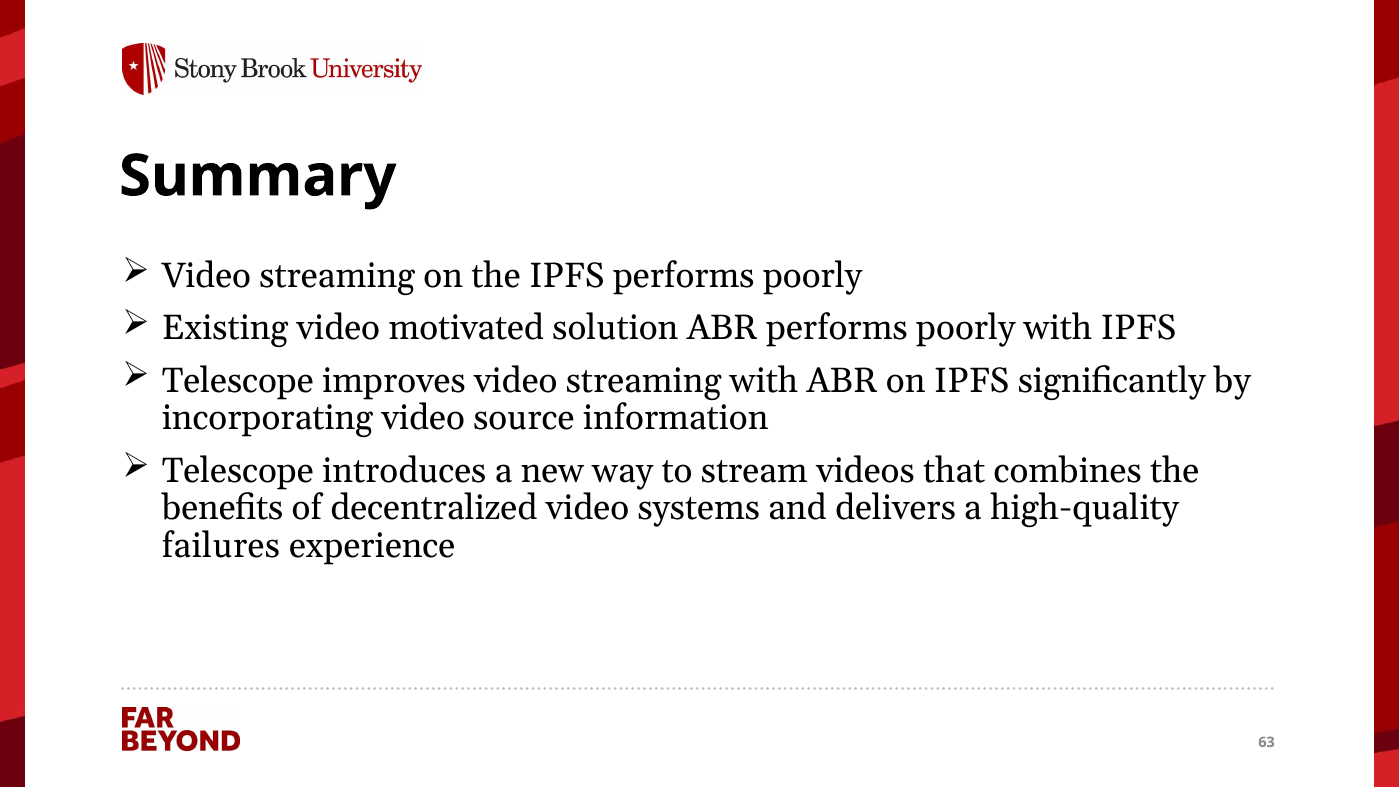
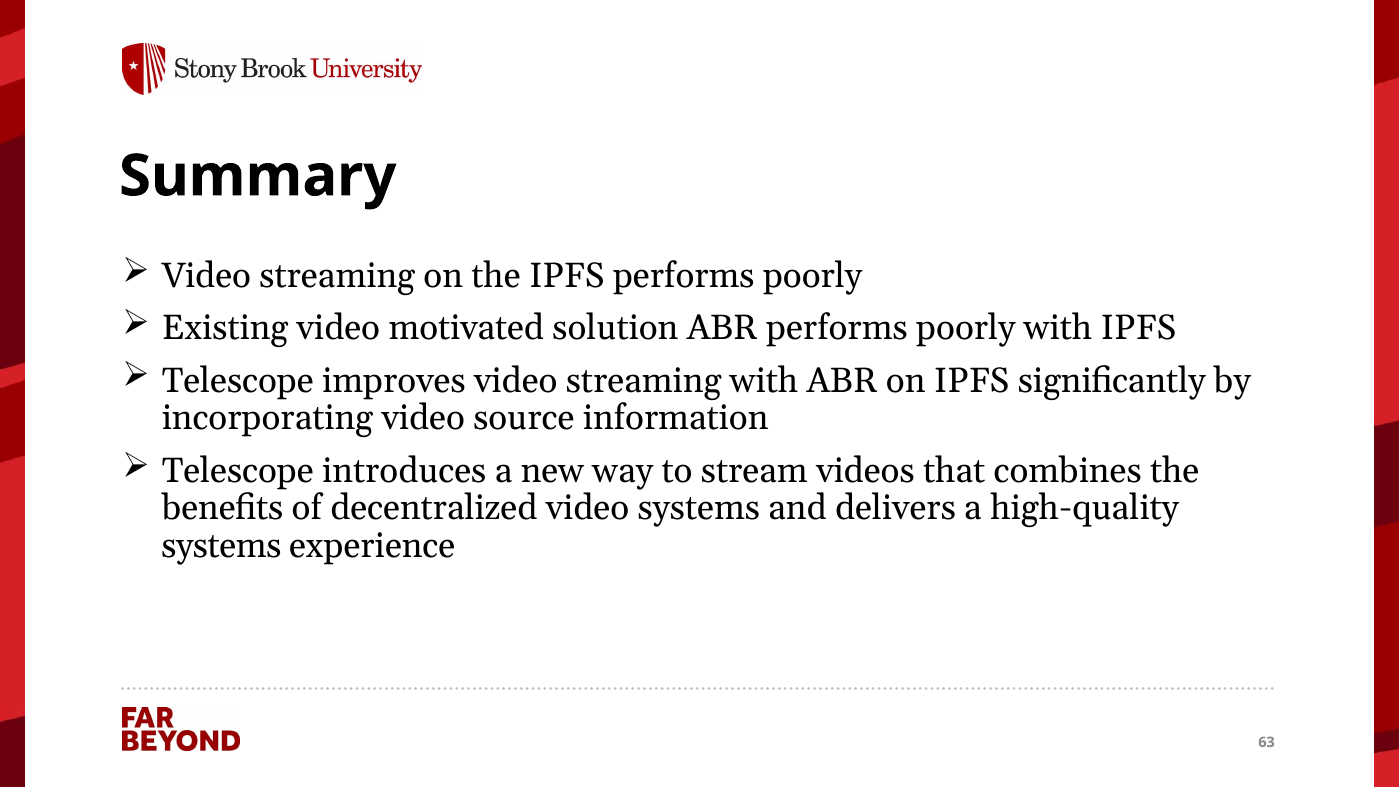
failures at (221, 546): failures -> systems
